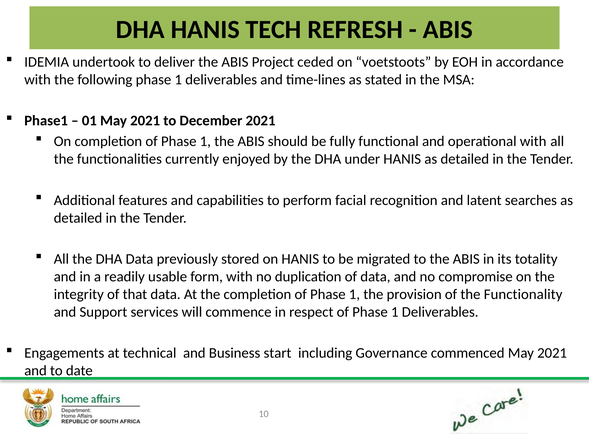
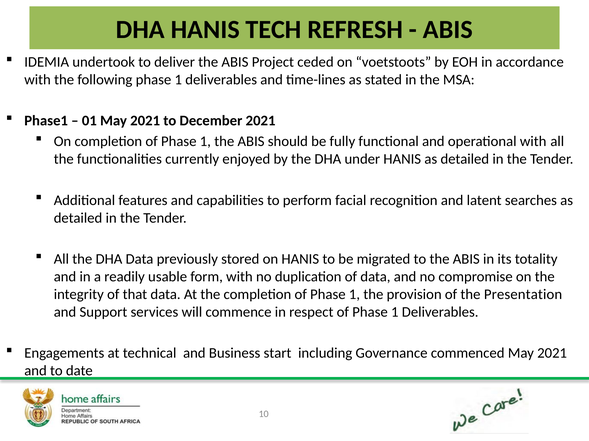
Functionality: Functionality -> Presentation
